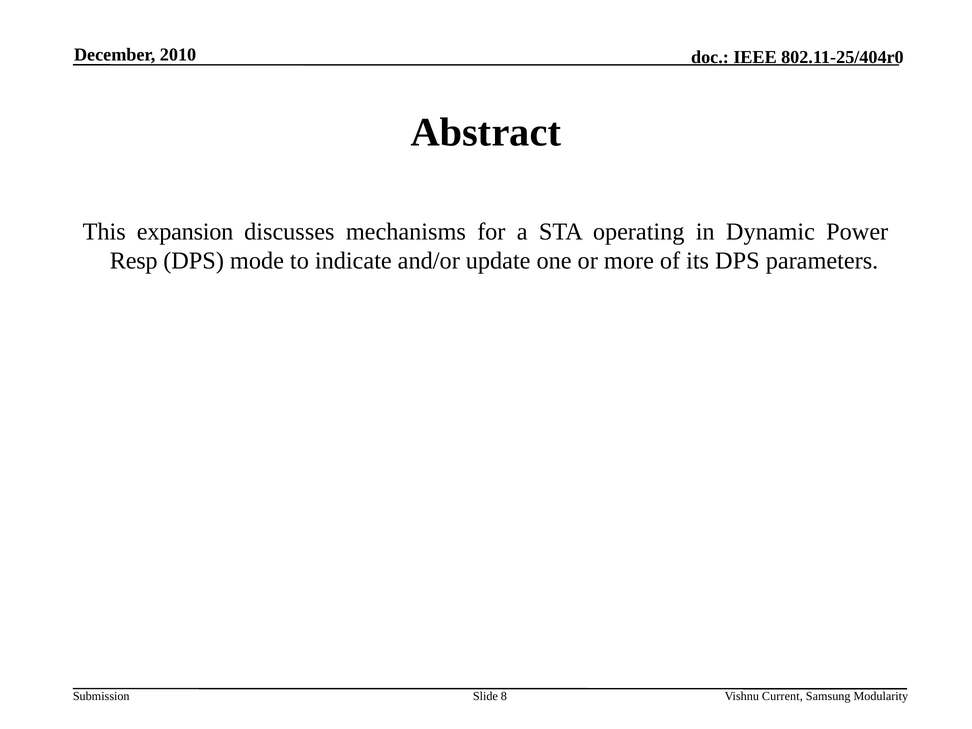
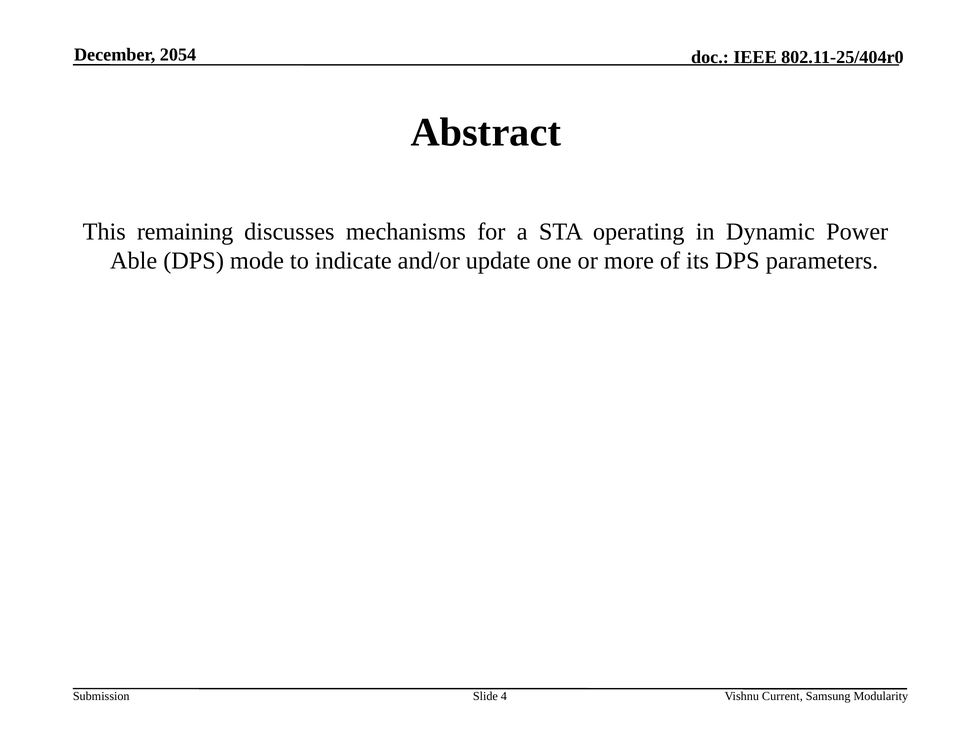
2010: 2010 -> 2054
expansion: expansion -> remaining
Resp: Resp -> Able
8: 8 -> 4
